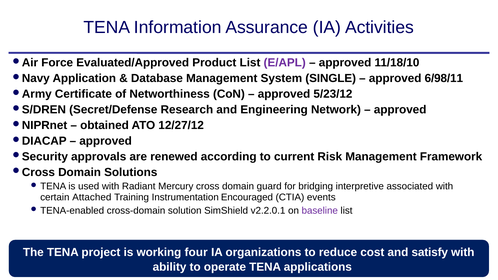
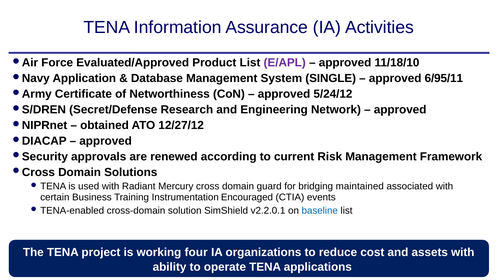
6/98/11: 6/98/11 -> 6/95/11
5/23/12: 5/23/12 -> 5/24/12
interpretive: interpretive -> maintained
Attached: Attached -> Business
baseline colour: purple -> blue
satisfy: satisfy -> assets
